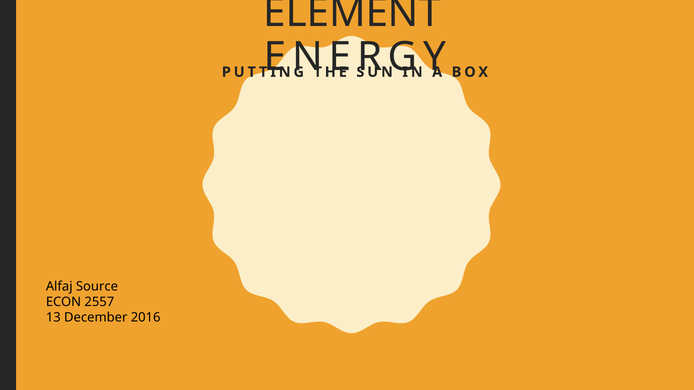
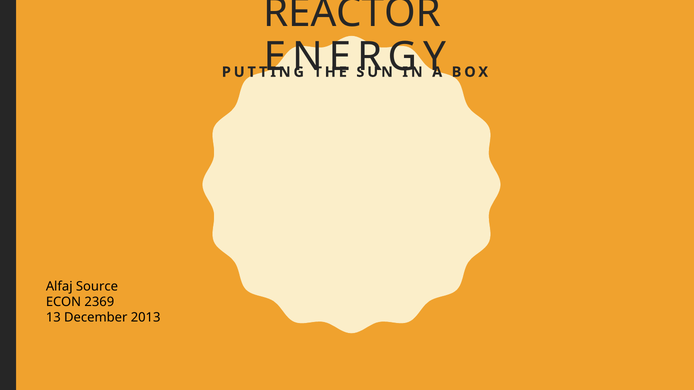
ELEMENT: ELEMENT -> REACTOR
2557: 2557 -> 2369
2016: 2016 -> 2013
